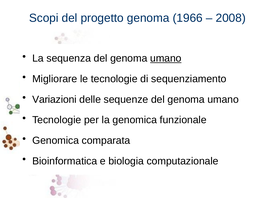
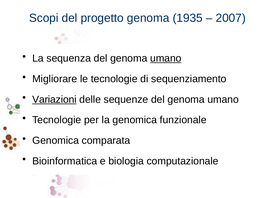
1966: 1966 -> 1935
2008: 2008 -> 2007
Variazioni underline: none -> present
